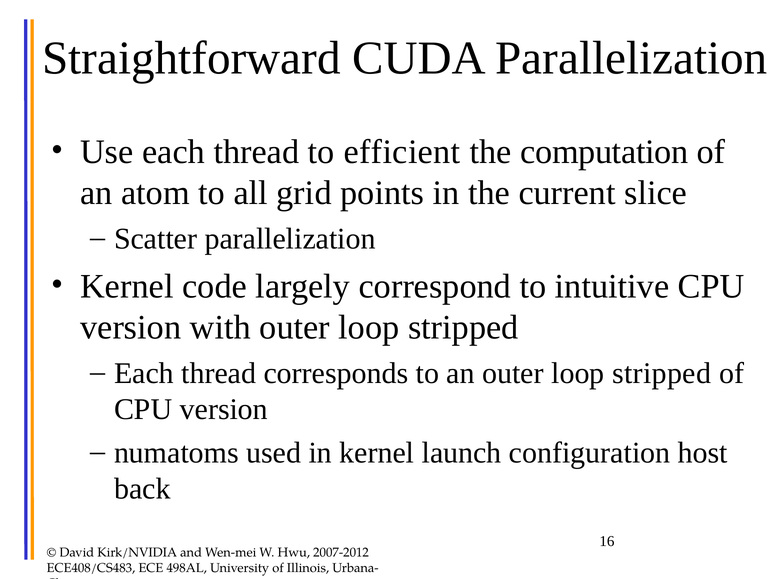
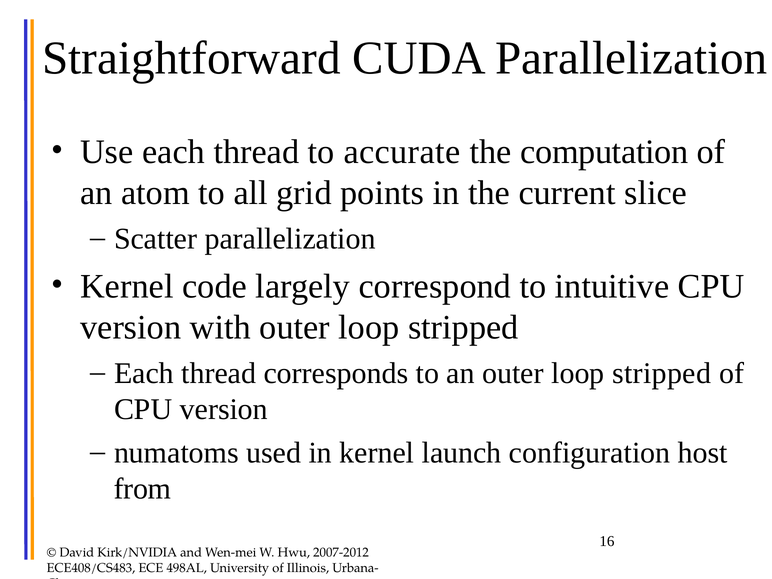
efficient: efficient -> accurate
back: back -> from
